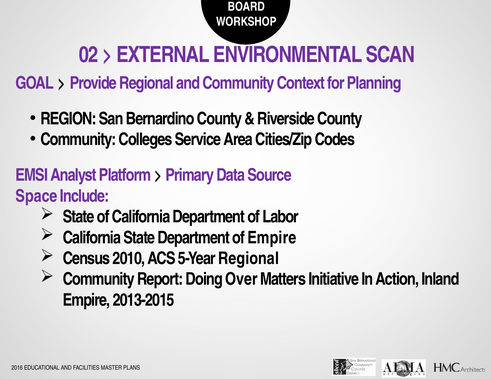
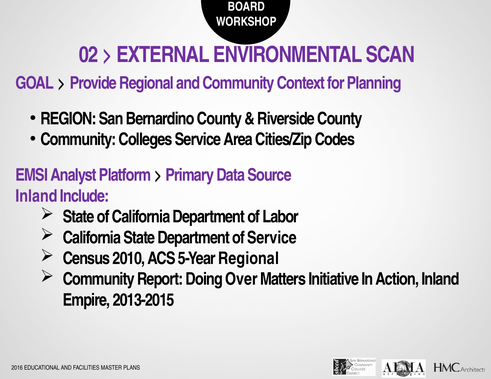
Space at (37, 196): Space -> Inland
of Empire: Empire -> Service
